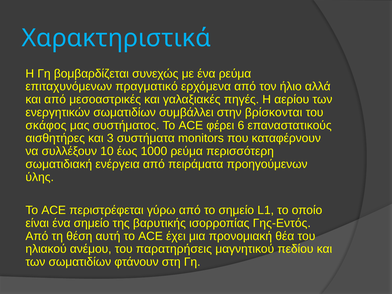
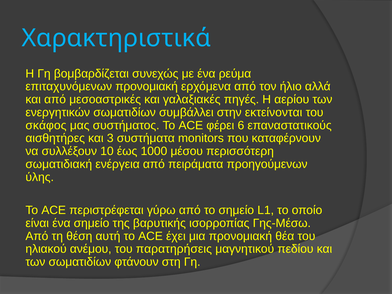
επιταχυνόμενων πραγματικό: πραγματικό -> προνομιακή
βρίσκονται: βρίσκονται -> εκτείνονται
1000 ρεύμα: ρεύμα -> μέσου
Γης-Εντός: Γης-Εντός -> Γης-Μέσω
